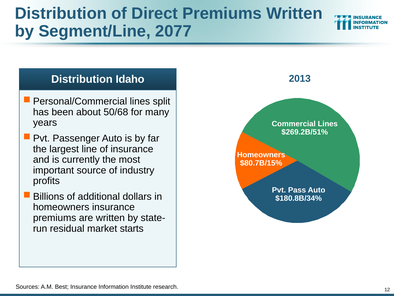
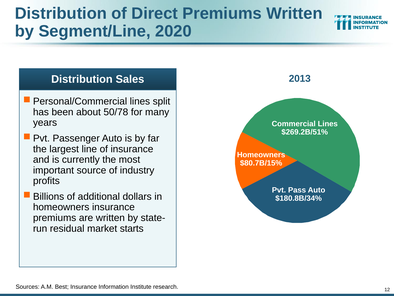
2077: 2077 -> 2020
Idaho: Idaho -> Sales
50/68: 50/68 -> 50/78
